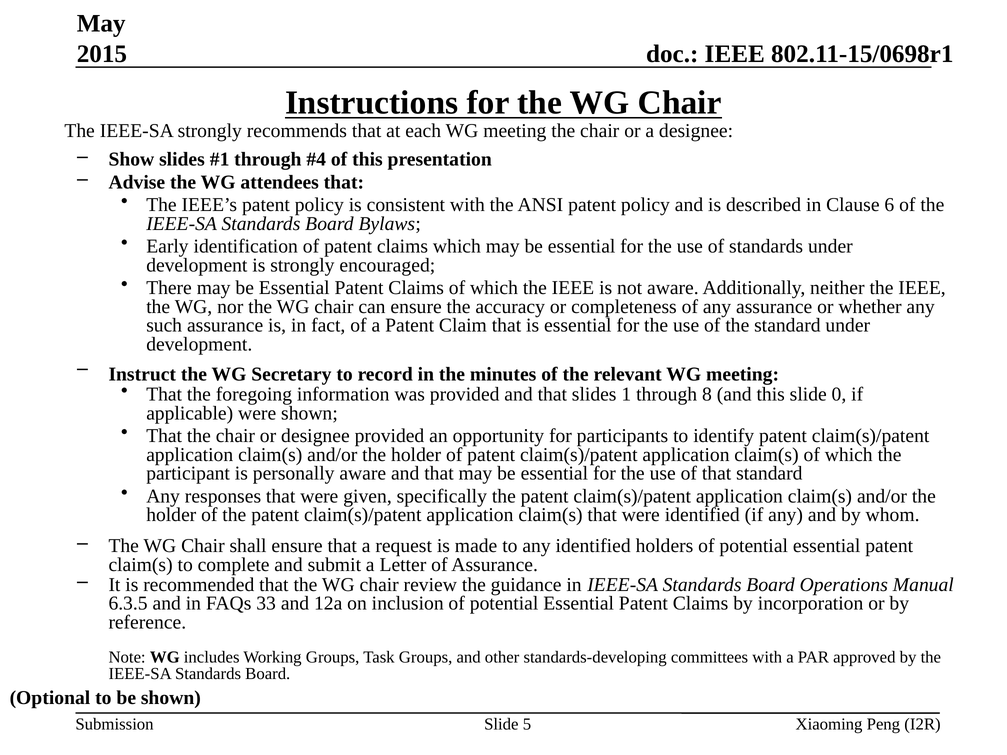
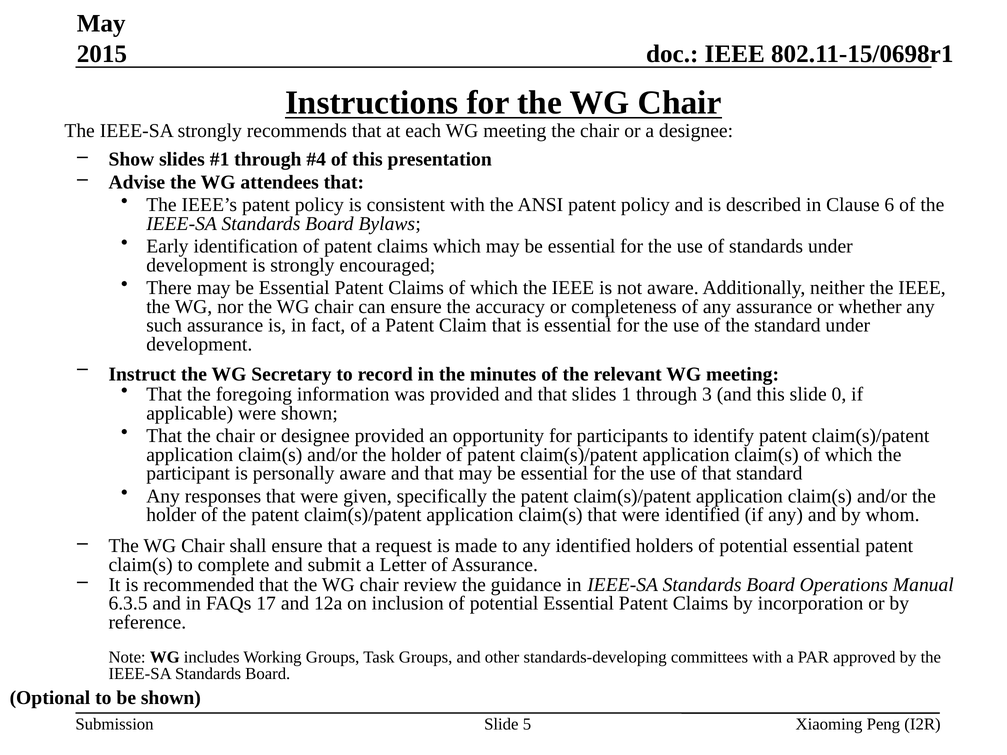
8: 8 -> 3
33: 33 -> 17
